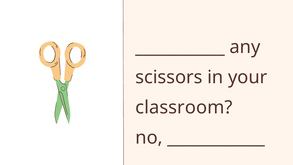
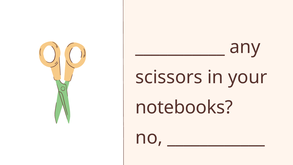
classroom: classroom -> notebooks
